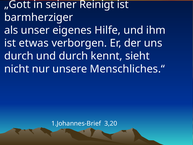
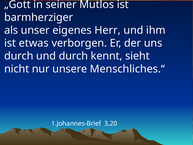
Reinigt: Reinigt -> Mutlos
Hilfe: Hilfe -> Herr
